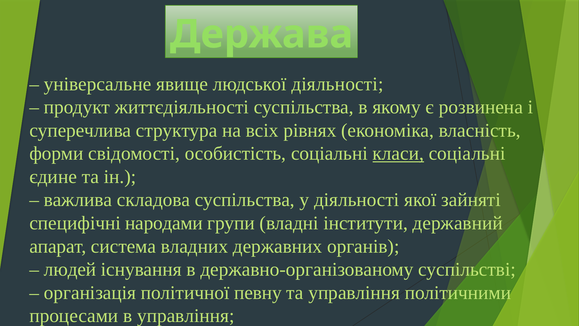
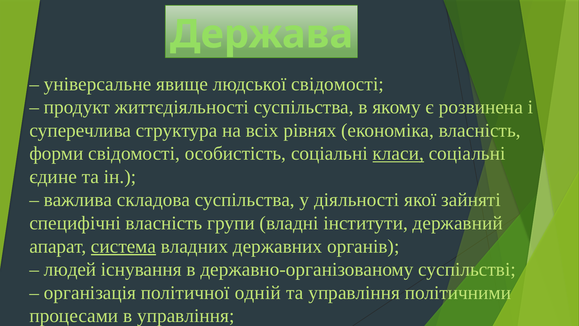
людської діяльності: діяльності -> свідомості
специфічні народами: народами -> власність
система underline: none -> present
певну: певну -> одній
